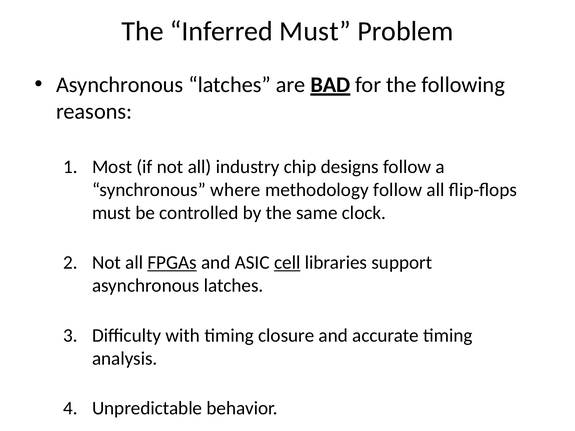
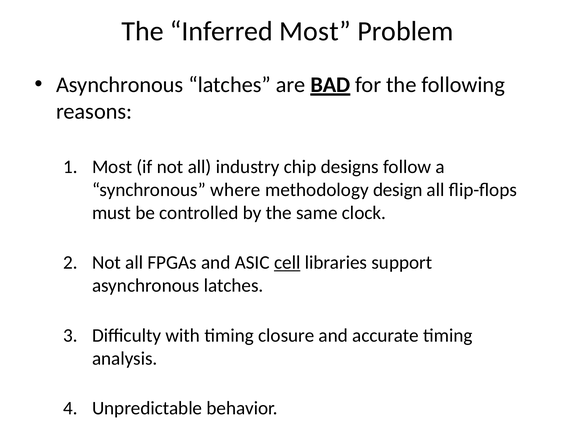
Inferred Must: Must -> Most
methodology follow: follow -> design
FPGAs underline: present -> none
